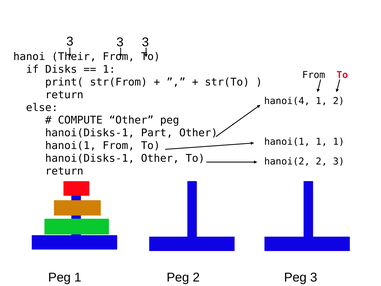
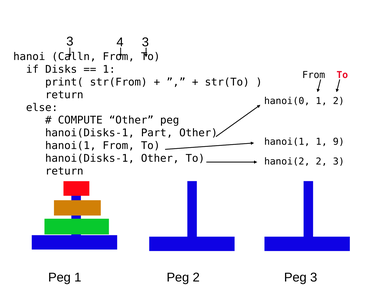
3 at (120, 42): 3 -> 4
Their: Their -> Calln
hanoi(4: hanoi(4 -> hanoi(0
1 1: 1 -> 9
